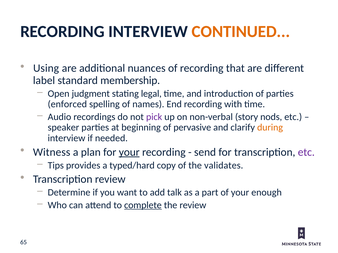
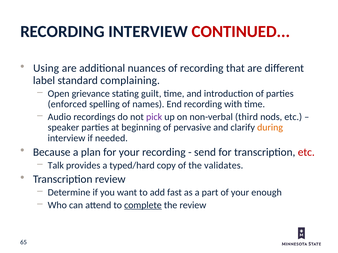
CONTINUED colour: orange -> red
membership: membership -> complaining
judgment: judgment -> grievance
legal: legal -> guilt
story: story -> third
Witness: Witness -> Because
your at (129, 152) underline: present -> none
etc at (306, 152) colour: purple -> red
Tips: Tips -> Talk
talk: talk -> fast
